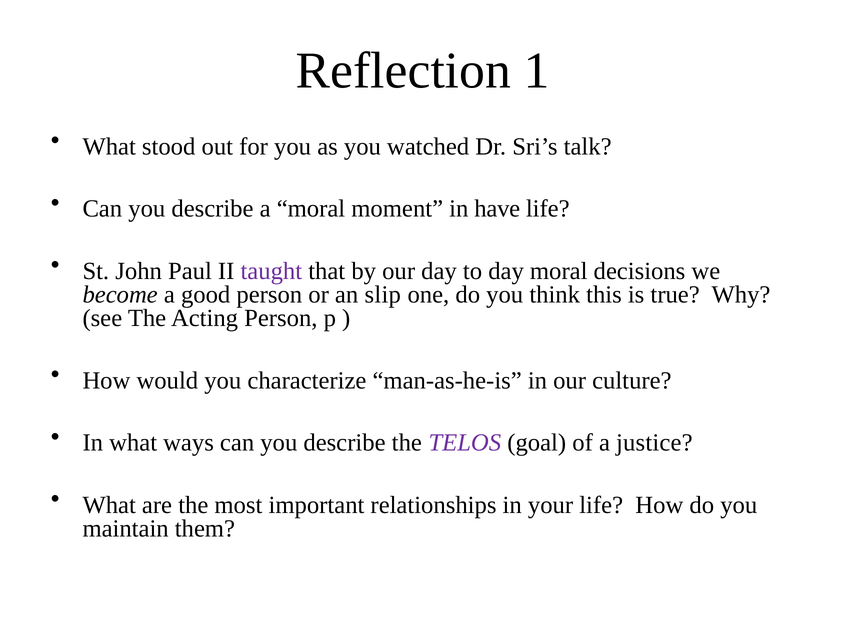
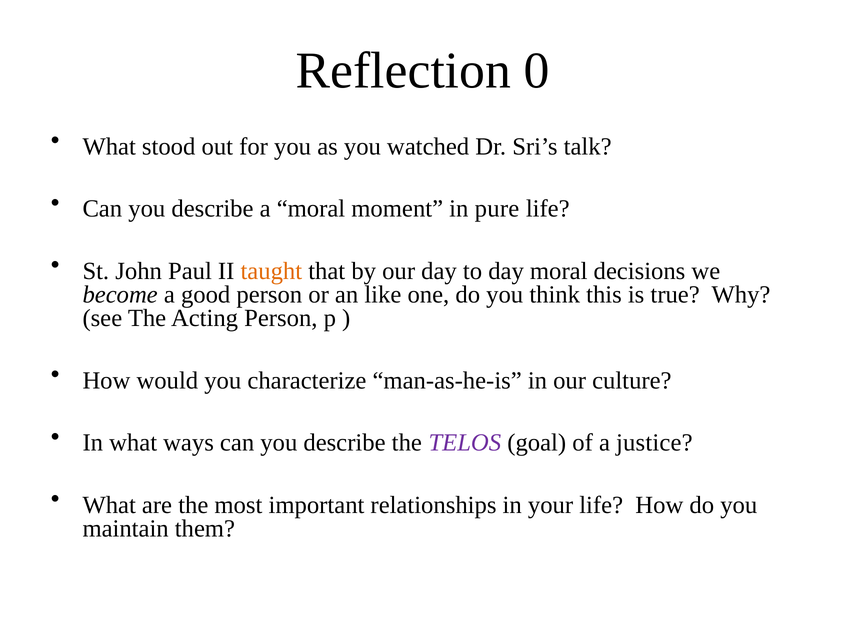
1: 1 -> 0
have: have -> pure
taught colour: purple -> orange
slip: slip -> like
